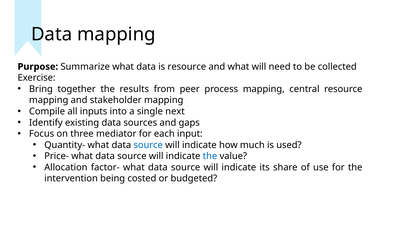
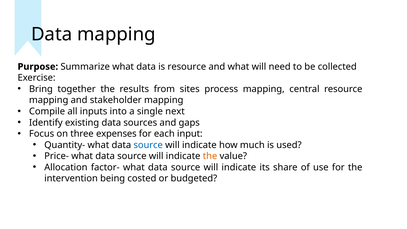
peer: peer -> sites
mediator: mediator -> expenses
the at (210, 156) colour: blue -> orange
